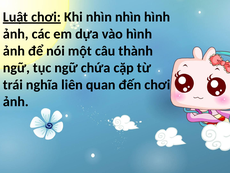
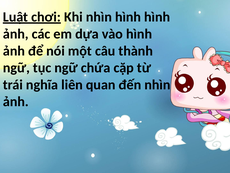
nhìn nhìn: nhìn -> hình
đến chơi: chơi -> nhìn
